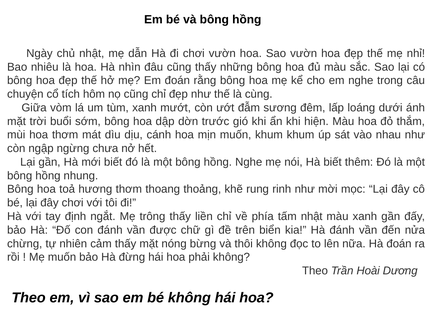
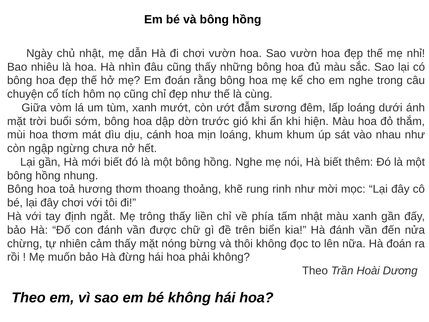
mịn muốn: muốn -> loáng
